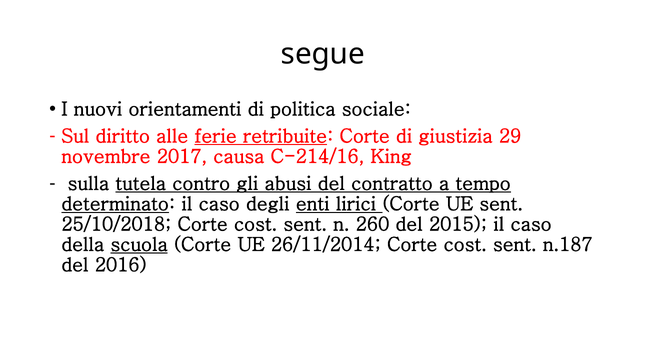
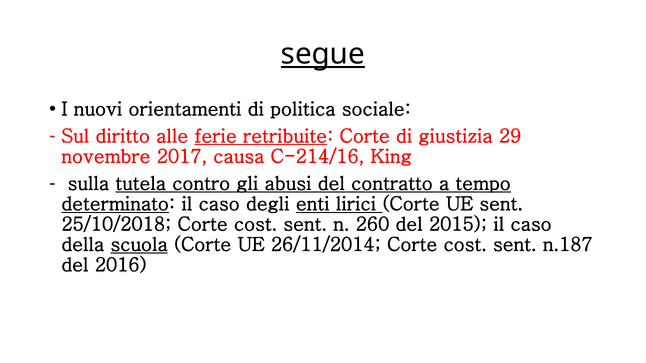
segue underline: none -> present
